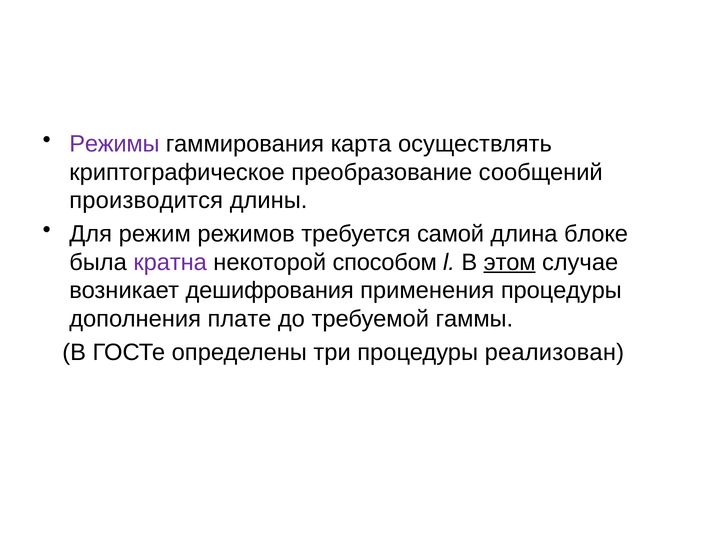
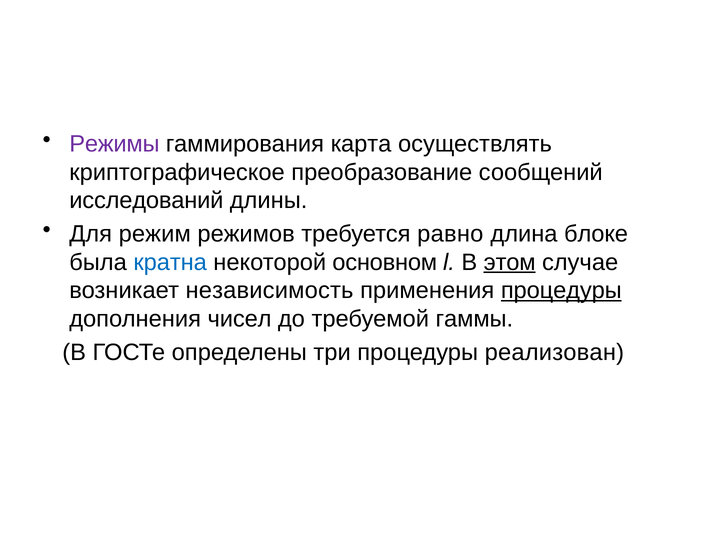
производится: производится -> исследований
самой: самой -> равно
кратна colour: purple -> blue
способом: способом -> основном
дешифрования: дешифрования -> независимость
процедуры at (561, 291) underline: none -> present
плате: плате -> чисел
